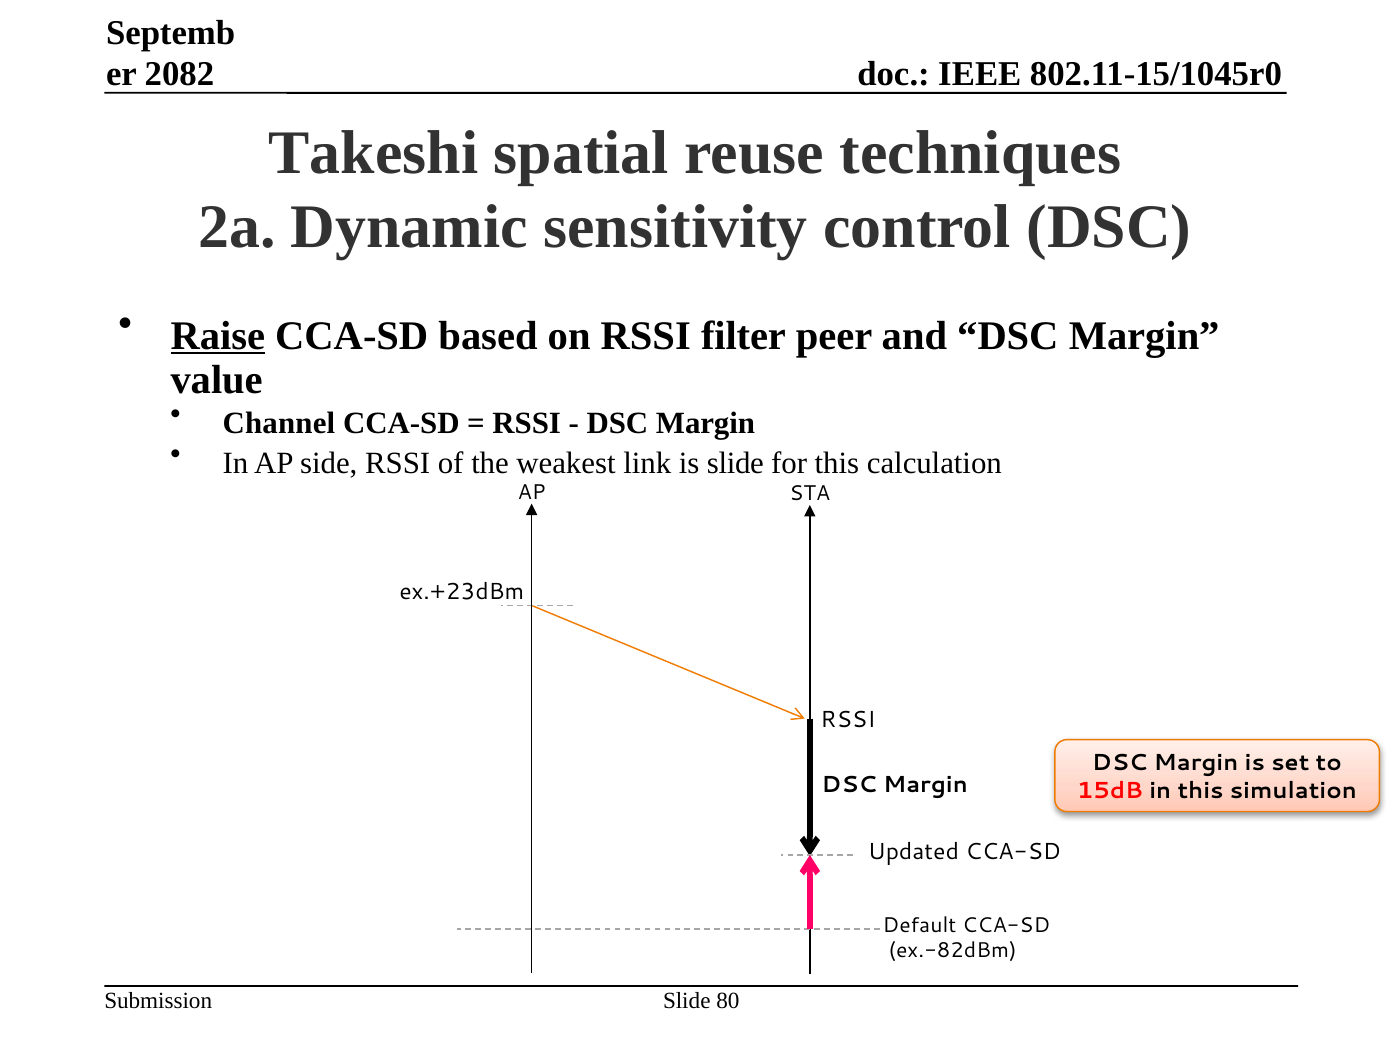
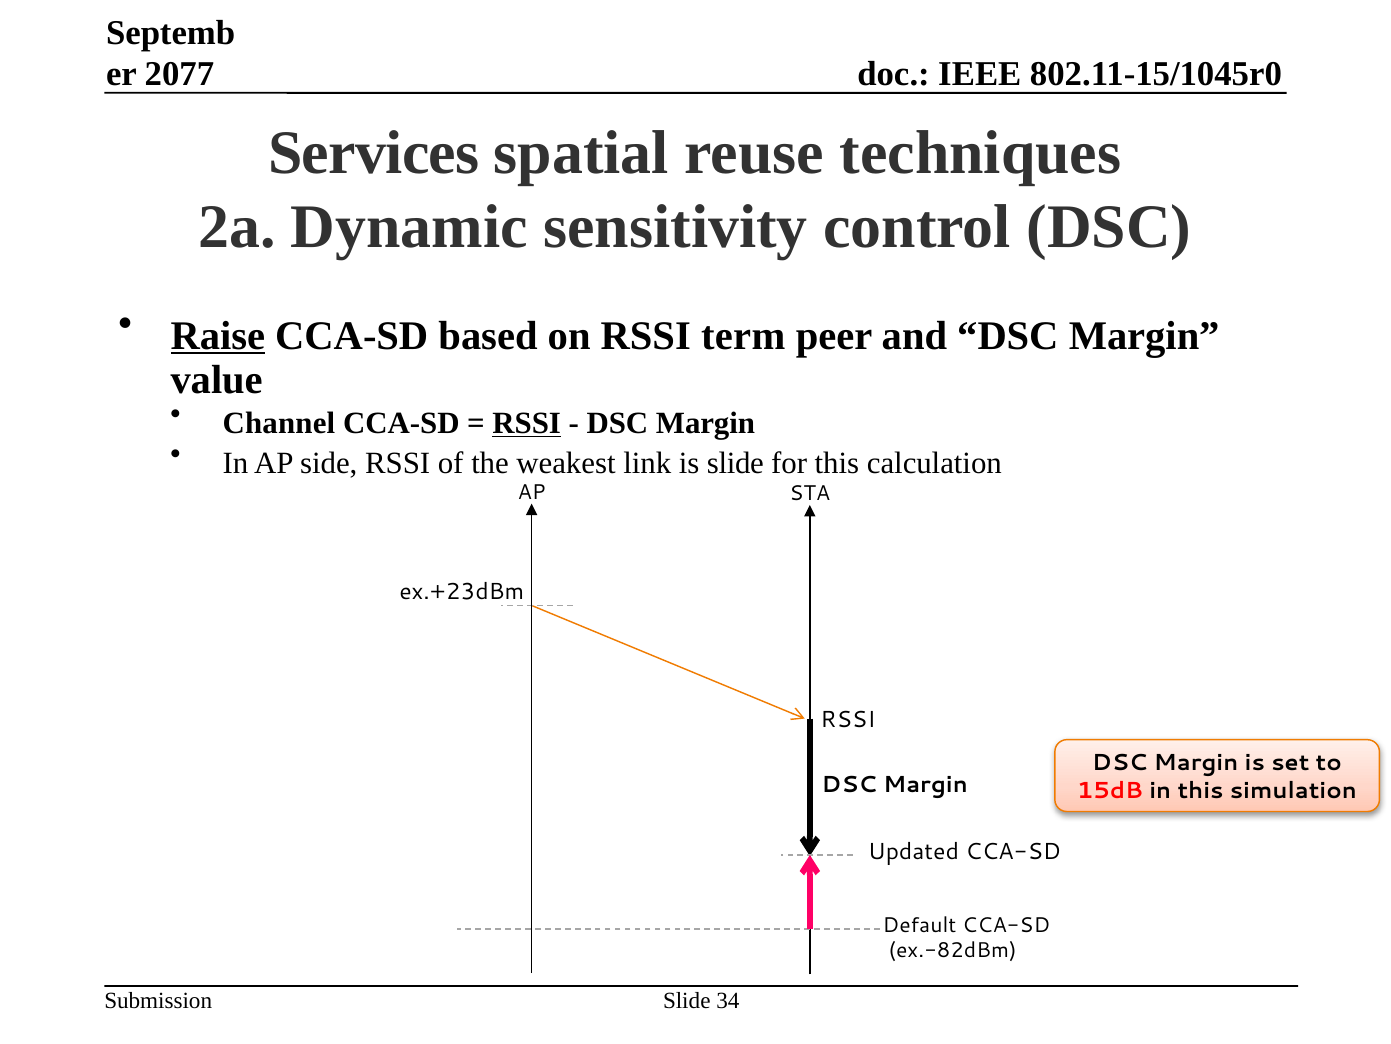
2082: 2082 -> 2077
Takeshi at (374, 153): Takeshi -> Services
filter: filter -> term
RSSI at (527, 423) underline: none -> present
80: 80 -> 34
